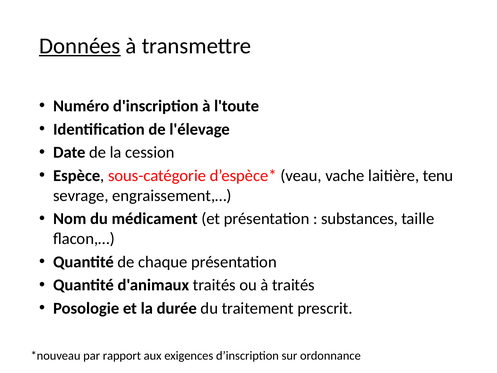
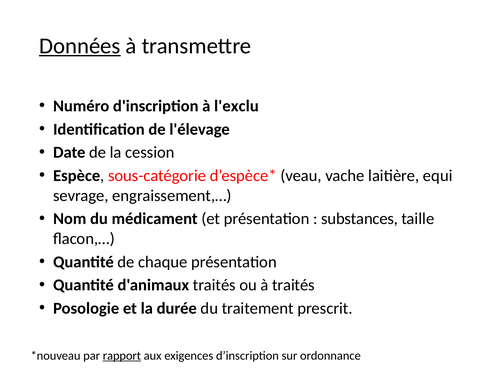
l'toute: l'toute -> l'exclu
tenu: tenu -> equi
rapport underline: none -> present
